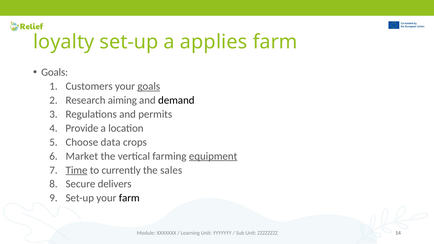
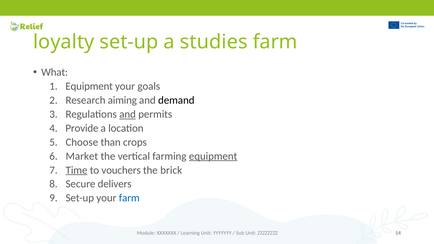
applies: applies -> studies
Goals at (55, 72): Goals -> What
Customers at (89, 86): Customers -> Equipment
goals at (149, 86) underline: present -> none
and at (128, 114) underline: none -> present
data: data -> than
currently: currently -> vouchers
sales: sales -> brick
farm at (129, 198) colour: black -> blue
